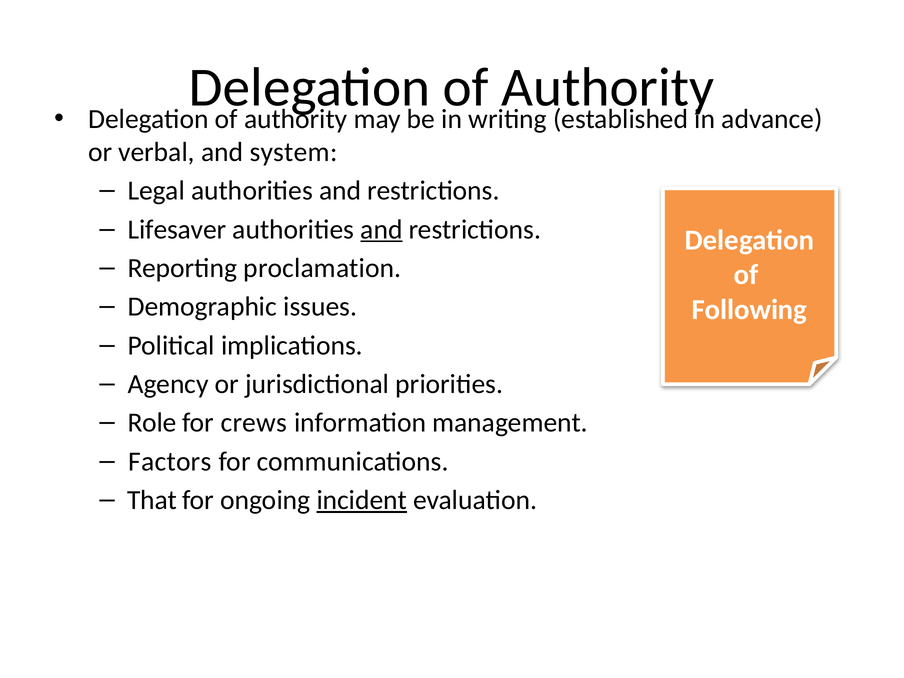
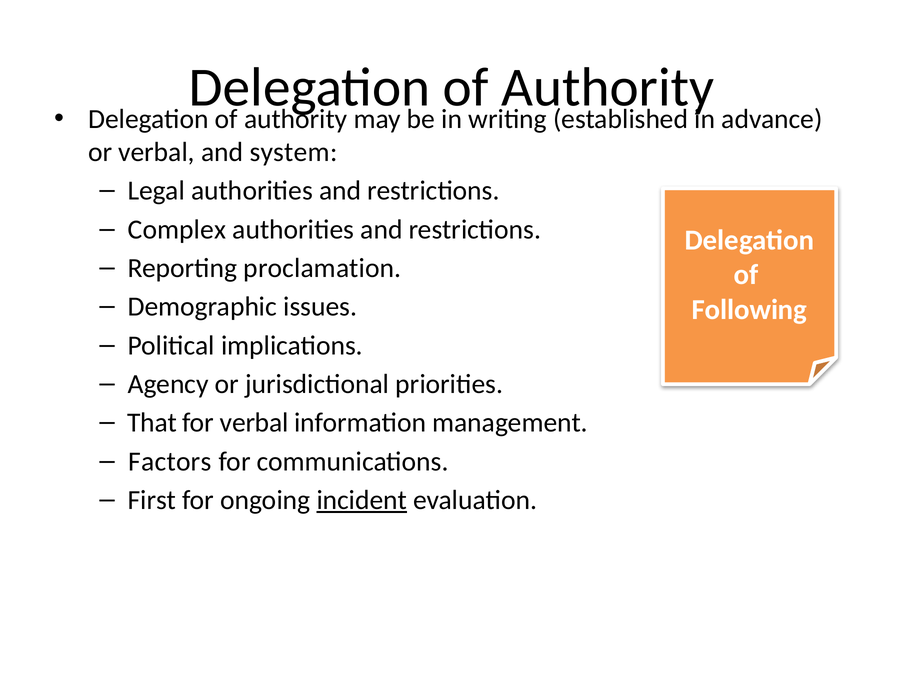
Lifesaver: Lifesaver -> Complex
and at (381, 230) underline: present -> none
Role: Role -> That
for crews: crews -> verbal
That: That -> First
